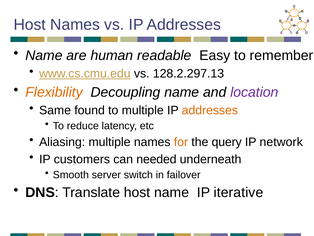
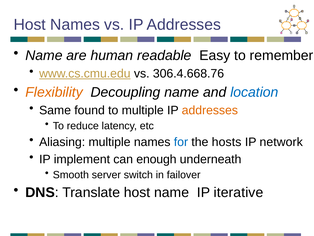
128.2.297.13: 128.2.297.13 -> 306.4.668.76
location colour: purple -> blue
for colour: orange -> blue
query: query -> hosts
customers: customers -> implement
needed: needed -> enough
